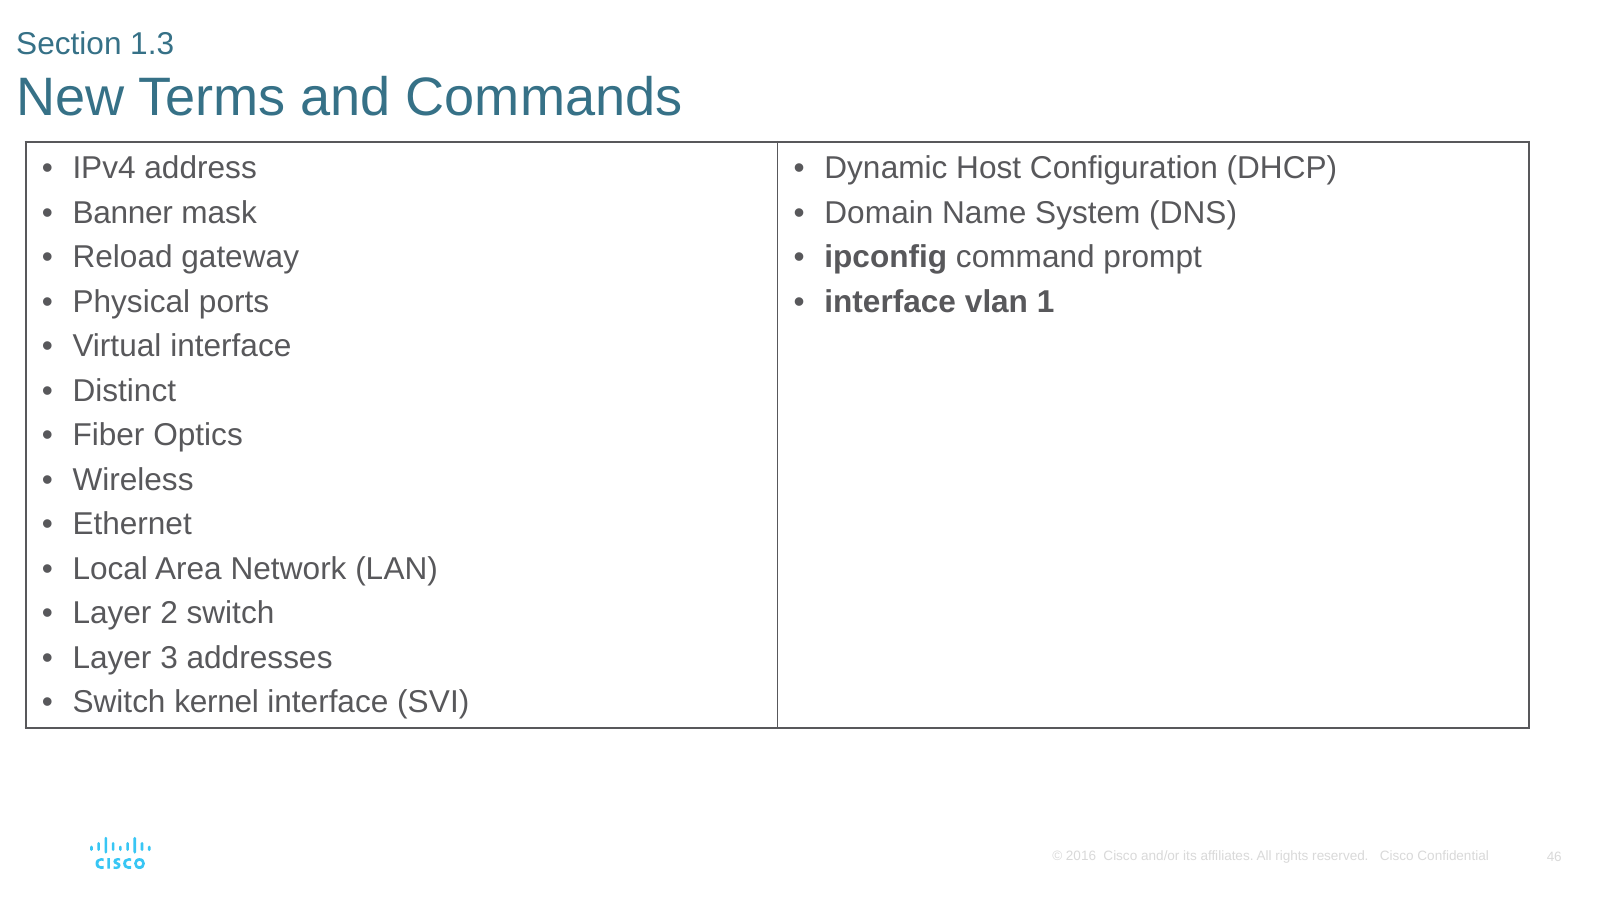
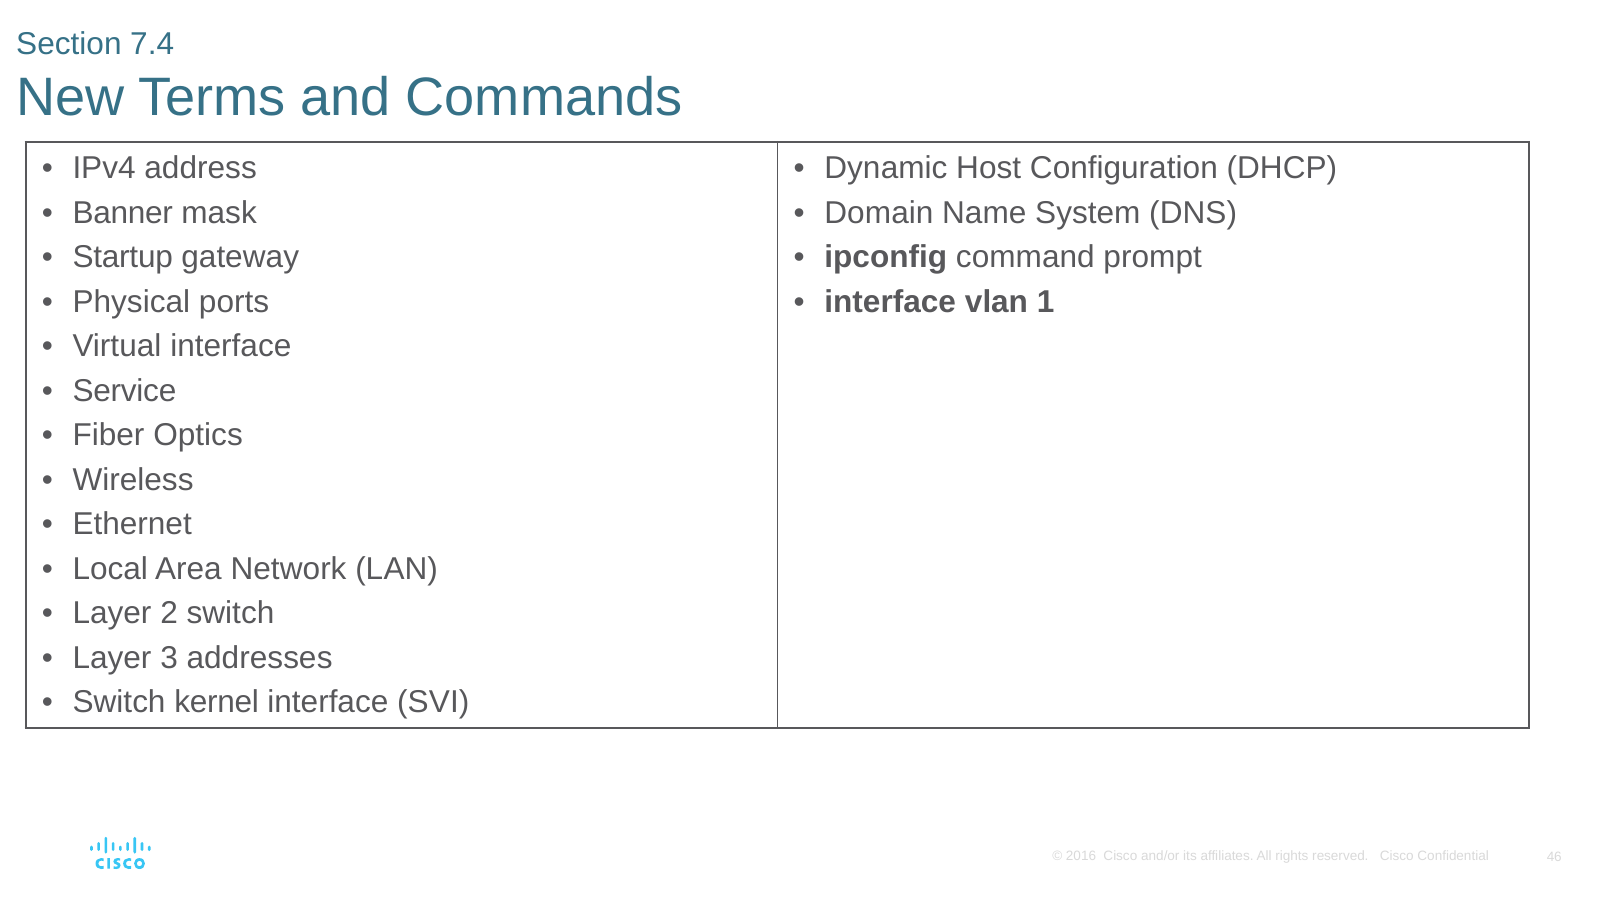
1.3: 1.3 -> 7.4
Reload: Reload -> Startup
Distinct: Distinct -> Service
